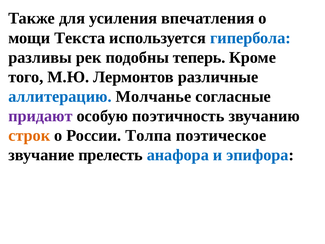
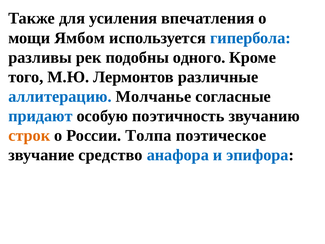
Текста: Текста -> Ямбом
теперь: теперь -> одного
придают colour: purple -> blue
прелесть: прелесть -> средство
